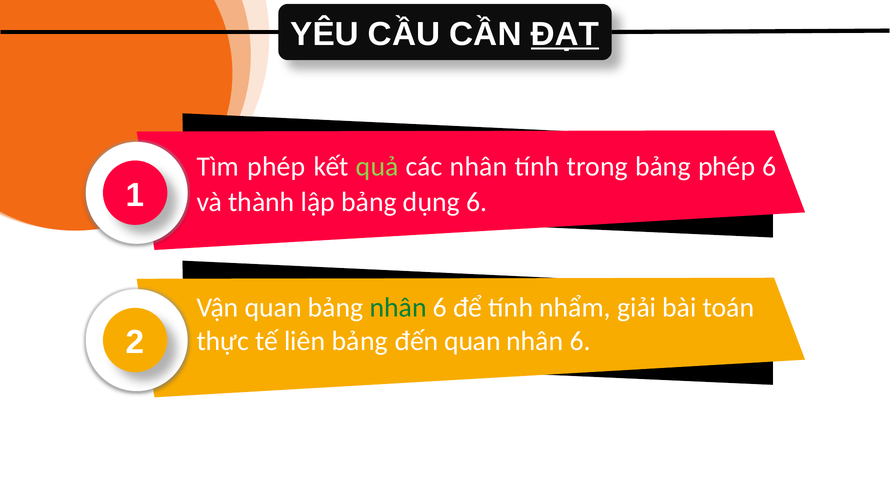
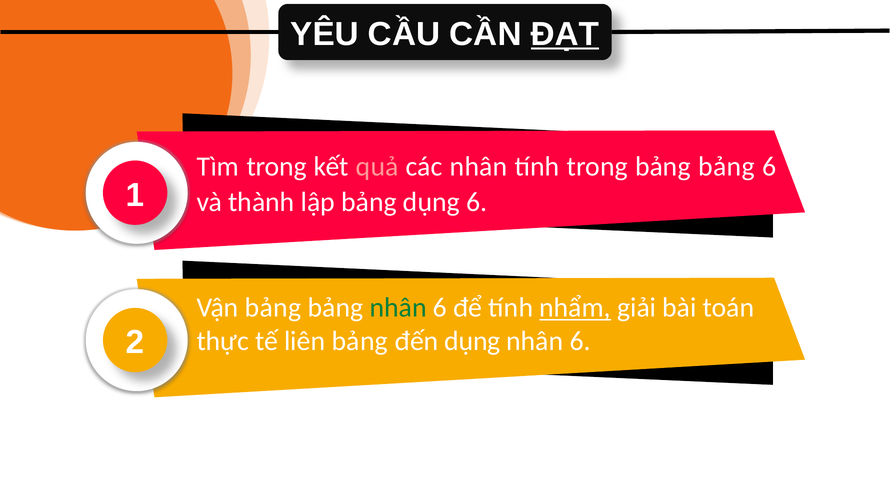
Tìm phép: phép -> trong
quả colour: light green -> pink
trong bảng phép: phép -> bảng
Vận quan: quan -> bảng
nhẩm underline: none -> present
đến quan: quan -> dụng
